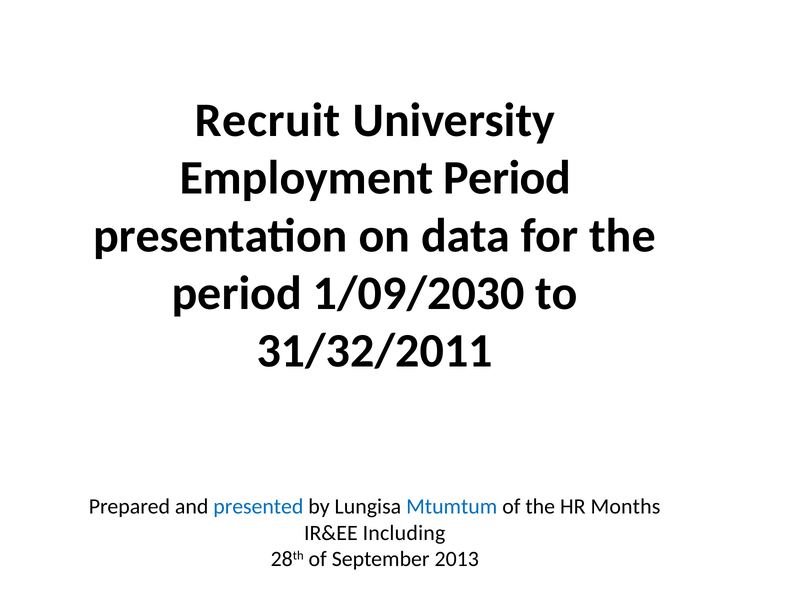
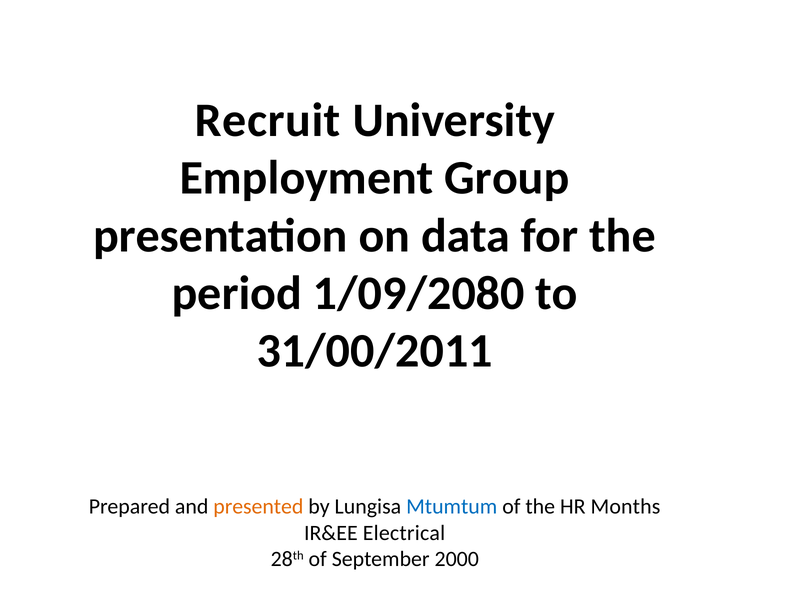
Employment Period: Period -> Group
1/09/2030: 1/09/2030 -> 1/09/2080
31/32/2011: 31/32/2011 -> 31/00/2011
presented colour: blue -> orange
Including: Including -> Electrical
2013: 2013 -> 2000
